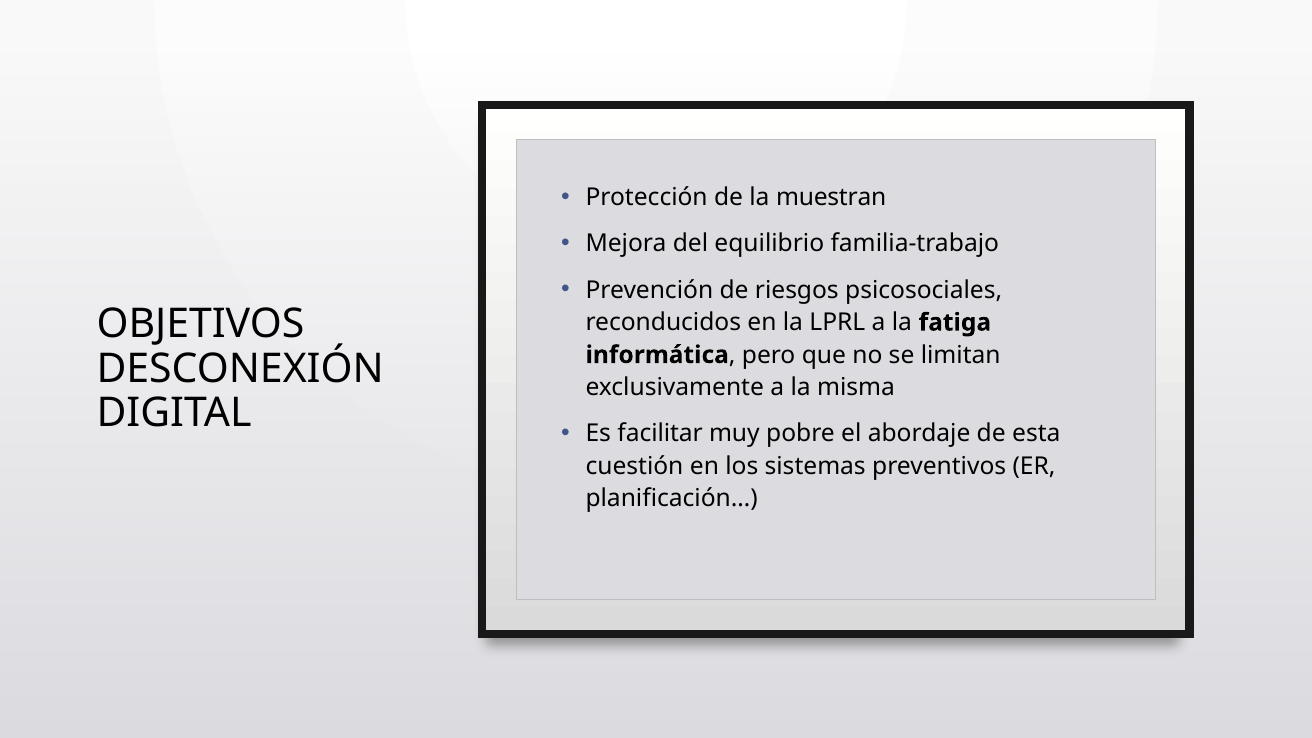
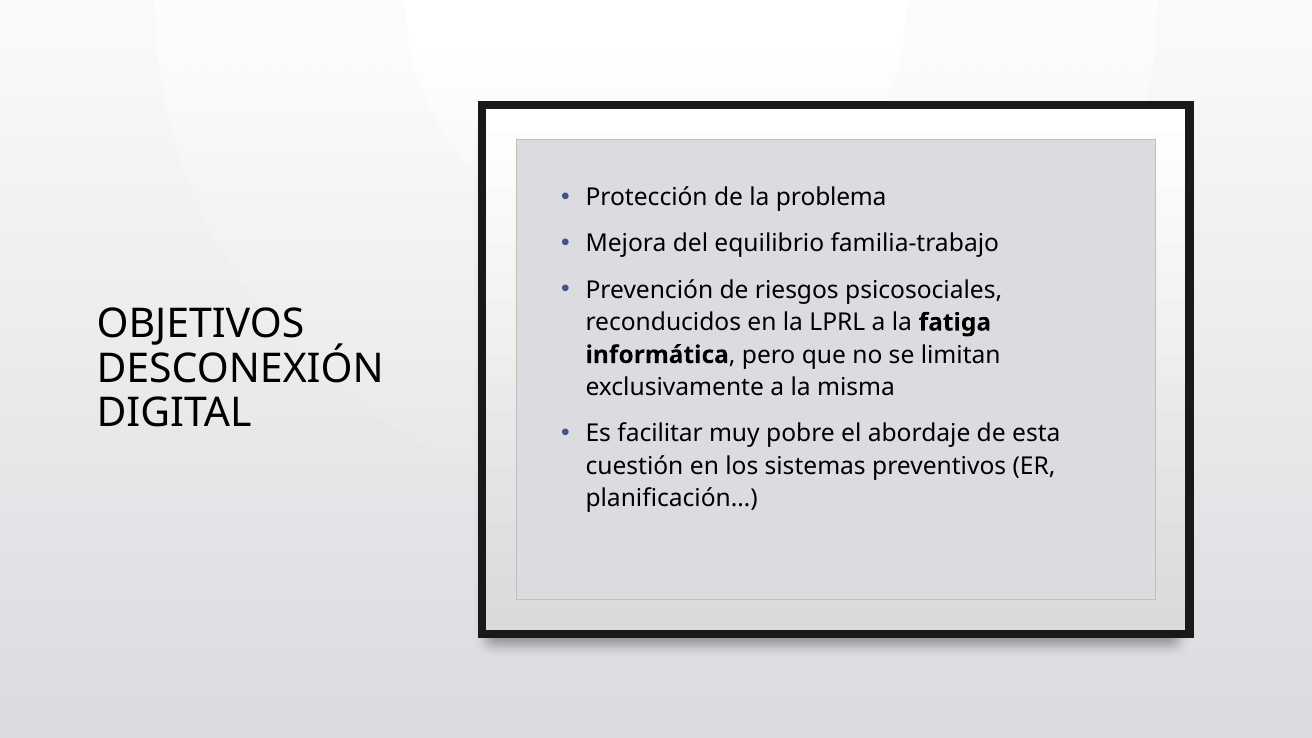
muestran: muestran -> problema
